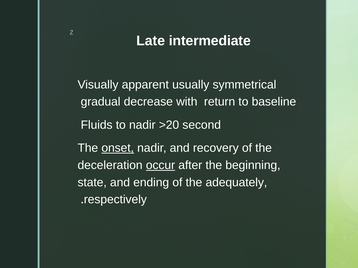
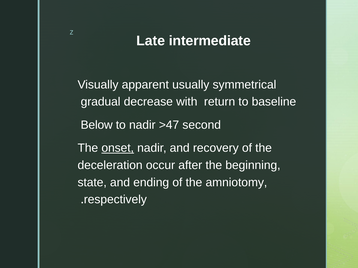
Fluids: Fluids -> Below
>20: >20 -> >47
occur underline: present -> none
adequately: adequately -> amniotomy
